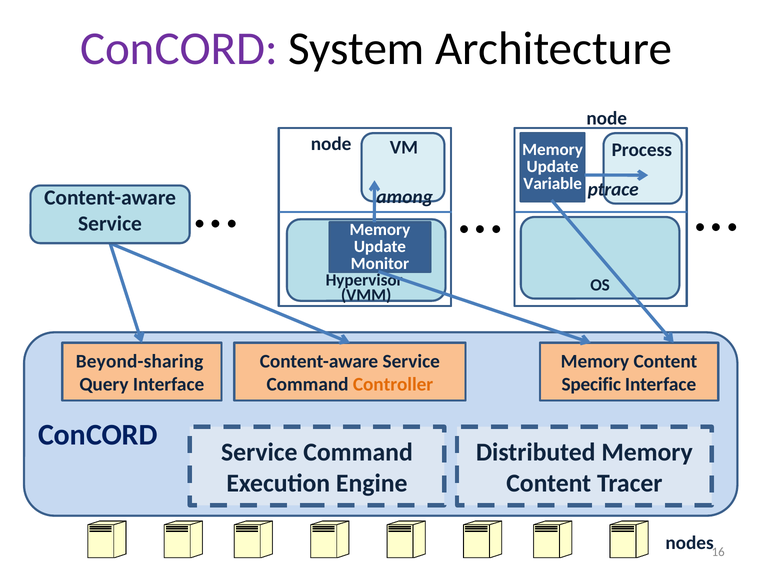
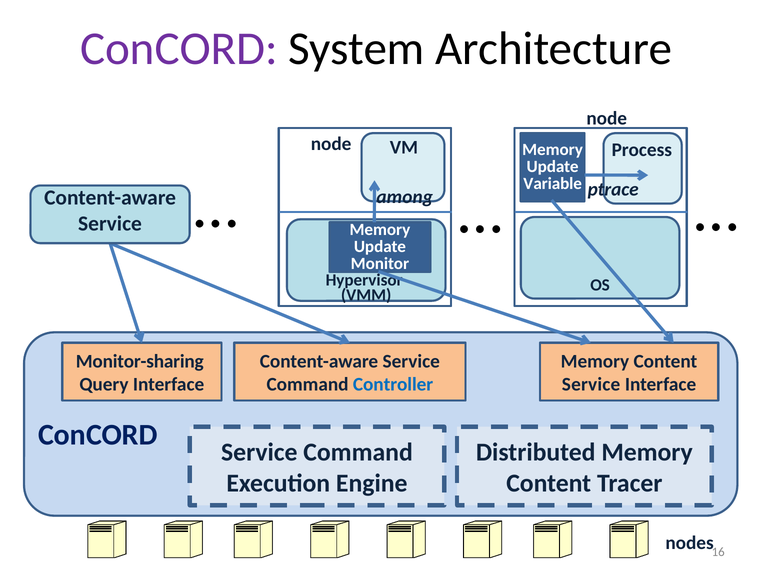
Beyond-sharing: Beyond-sharing -> Monitor-sharing
Controller colour: orange -> blue
Specific at (591, 385): Specific -> Service
